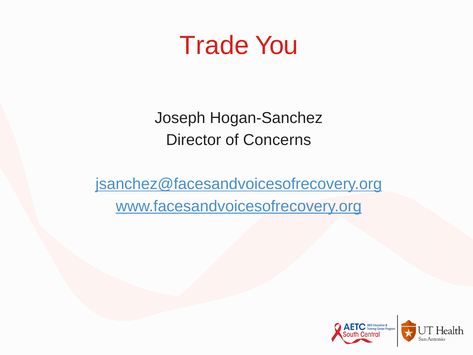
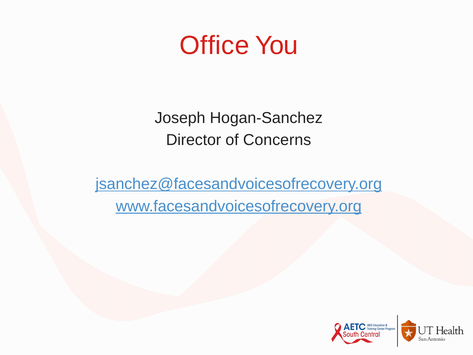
Trade: Trade -> Office
